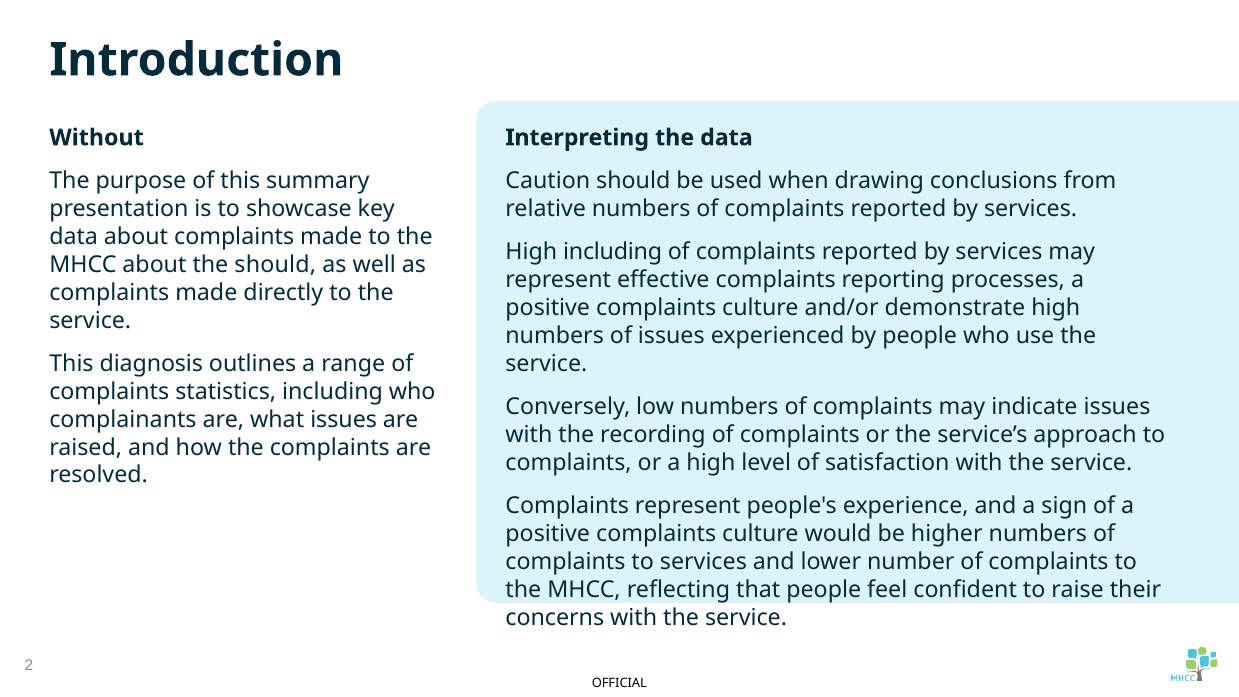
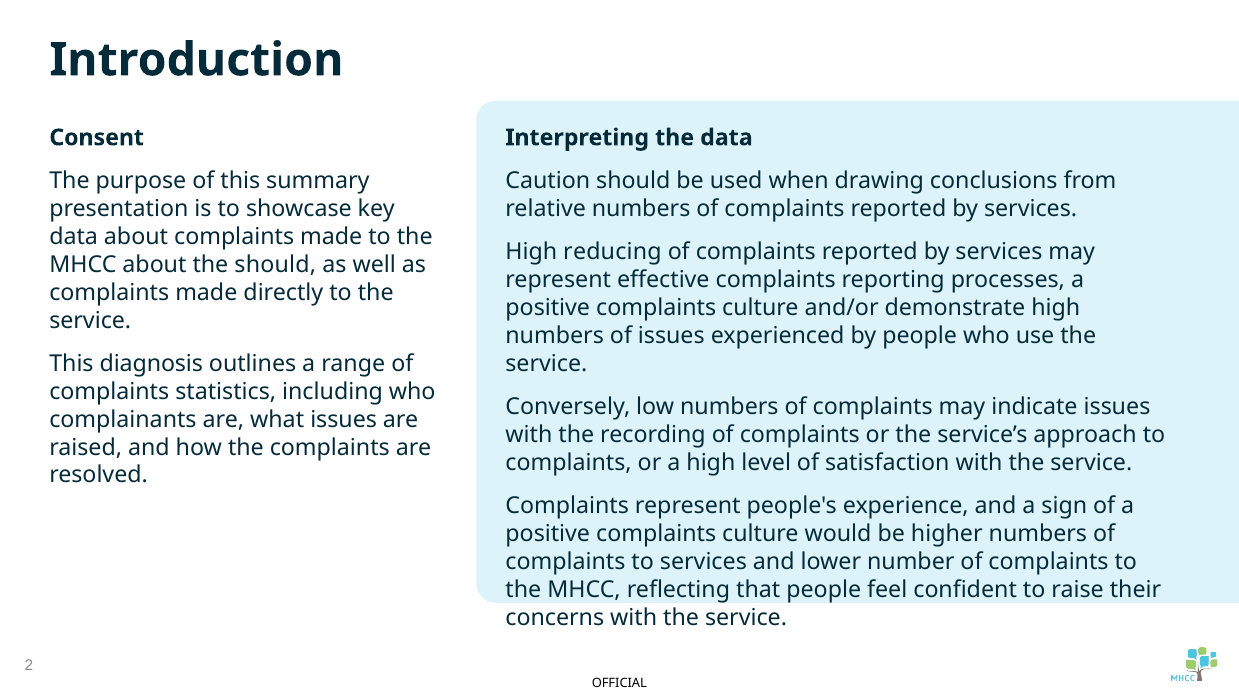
Without: Without -> Consent
High including: including -> reducing
